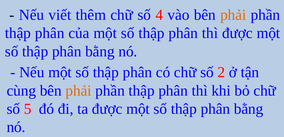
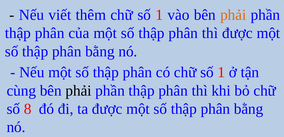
thêm chữ số 4: 4 -> 1
có chữ số 2: 2 -> 1
phải at (78, 90) colour: orange -> black
5: 5 -> 8
